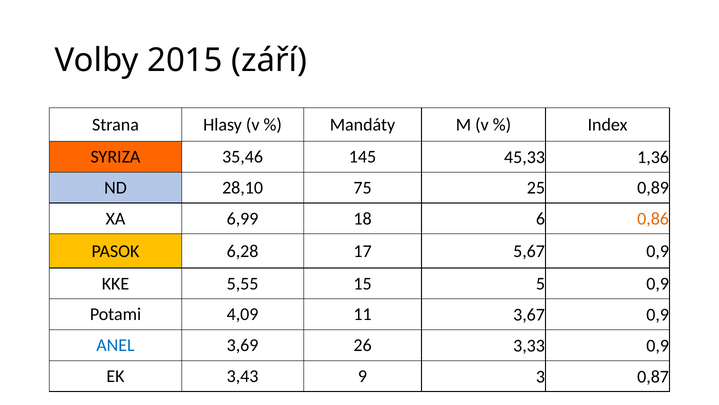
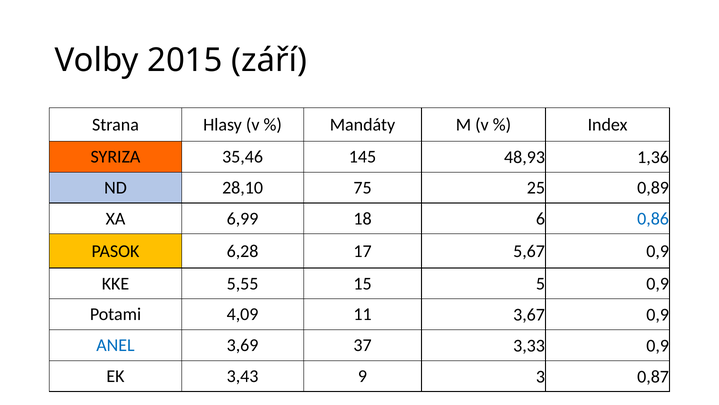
45,33: 45,33 -> 48,93
0,86 colour: orange -> blue
26: 26 -> 37
